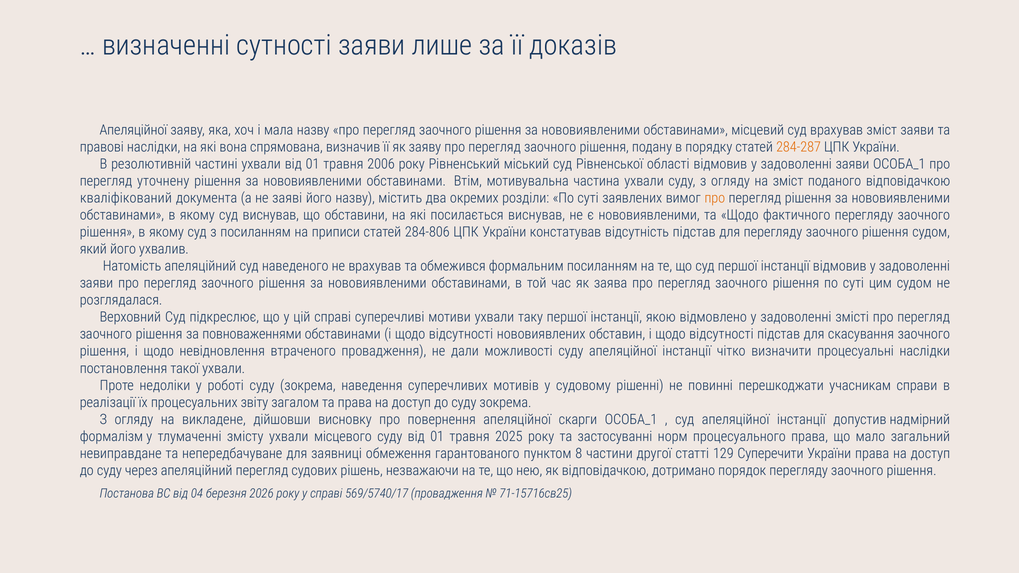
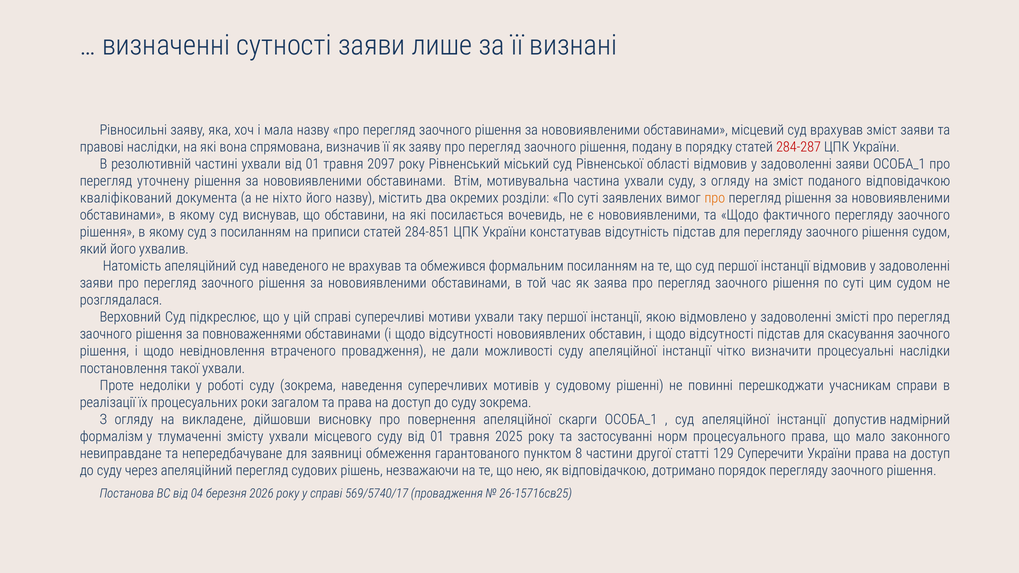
доказів: доказів -> визнані
Апеляційної at (133, 130): Апеляційної -> Рівносильні
284-287 colour: orange -> red
2006: 2006 -> 2097
заяві: заяві -> ніхто
посилається виснував: виснував -> вочевидь
284-806: 284-806 -> 284-851
звіту: звіту -> роки
загальний: загальний -> законного
71-15716св25: 71-15716св25 -> 26-15716св25
